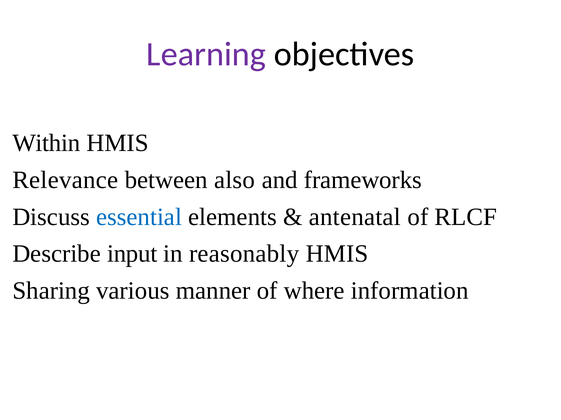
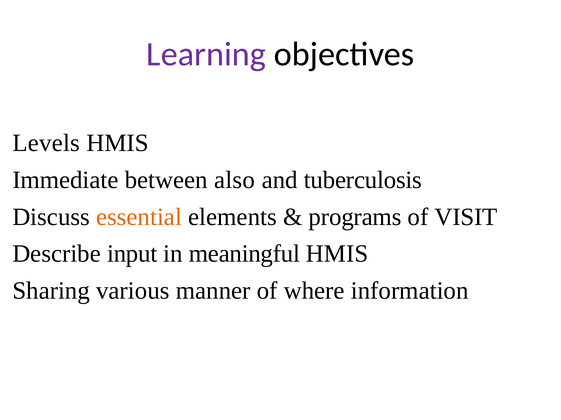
Within: Within -> Levels
Relevance: Relevance -> Immediate
frameworks: frameworks -> tuberculosis
essential colour: blue -> orange
antenatal: antenatal -> programs
RLCF: RLCF -> VISIT
reasonably: reasonably -> meaningful
